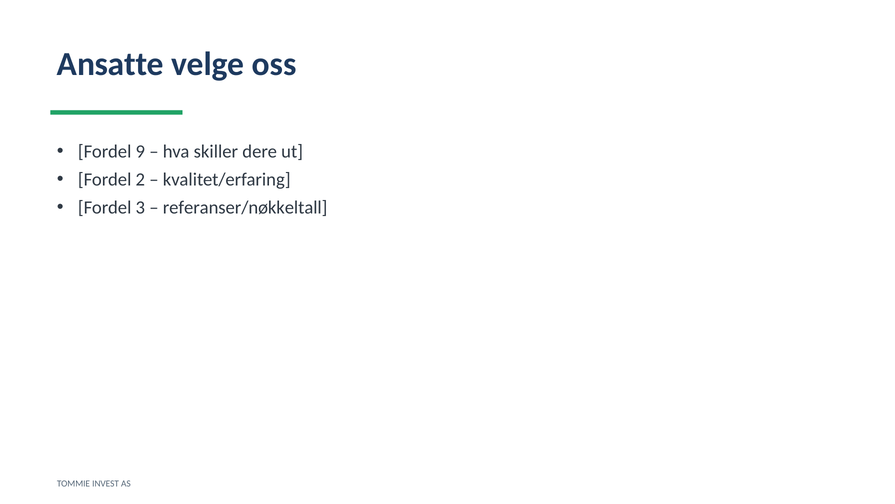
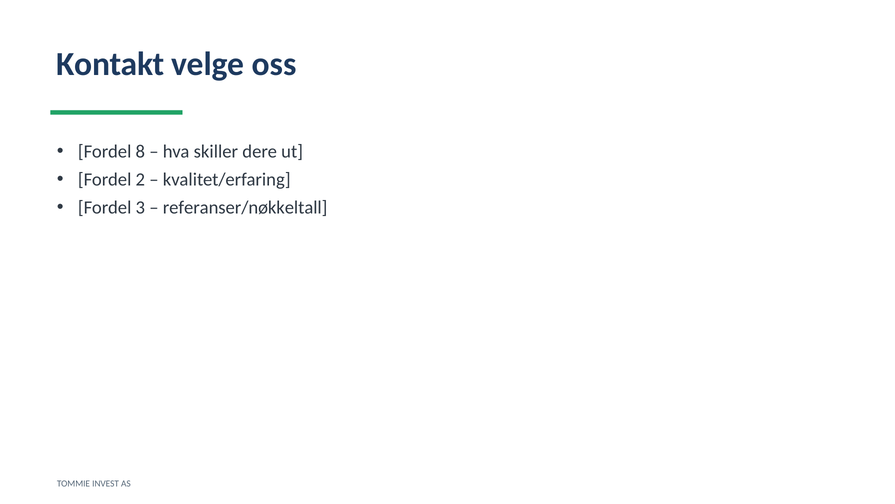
Ansatte: Ansatte -> Kontakt
9: 9 -> 8
